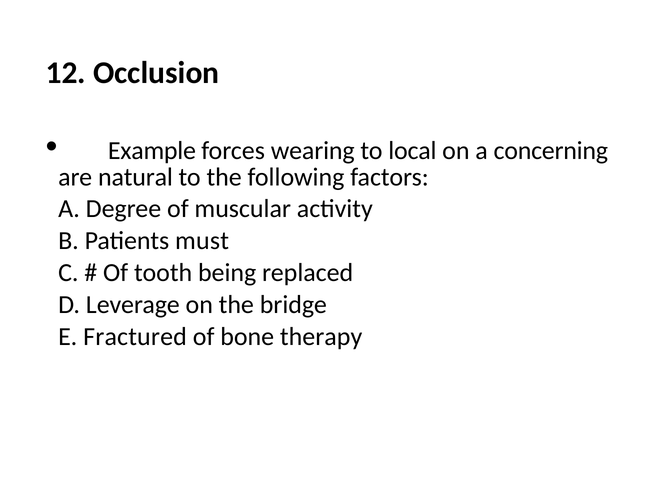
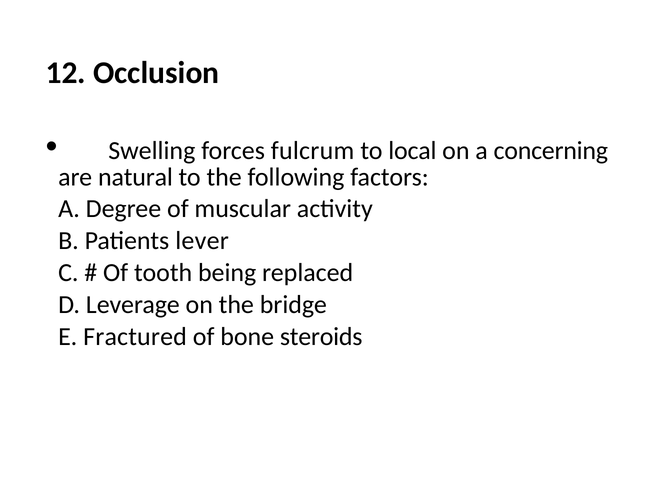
Example: Example -> Swelling
wearing: wearing -> fulcrum
must: must -> lever
therapy: therapy -> steroids
